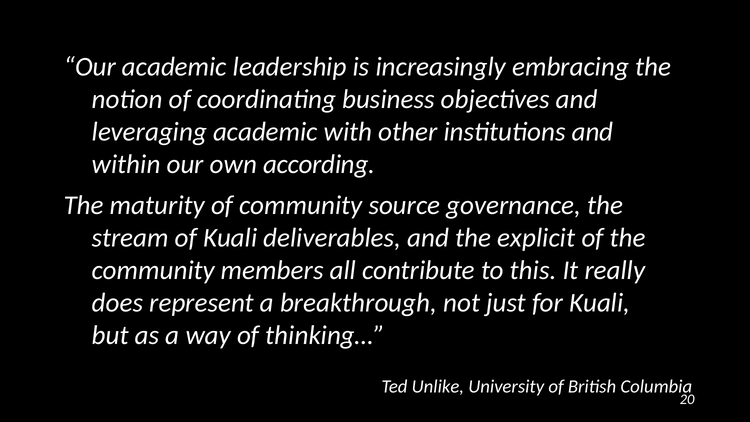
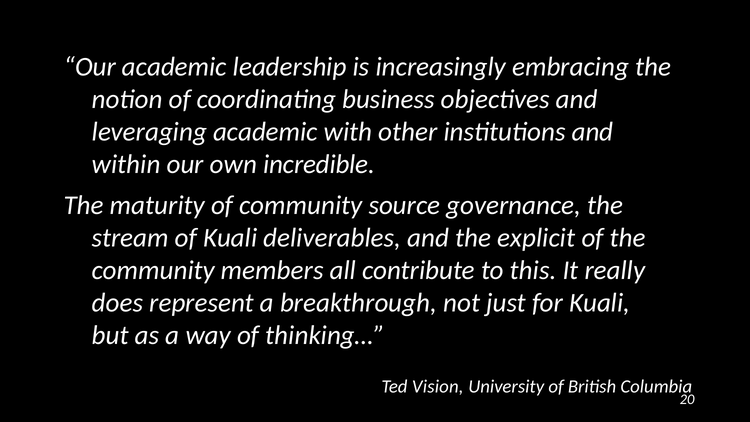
according: according -> incredible
Unlike: Unlike -> Vision
